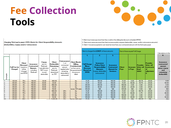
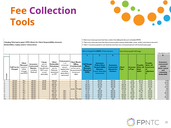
Tools colour: black -> orange
